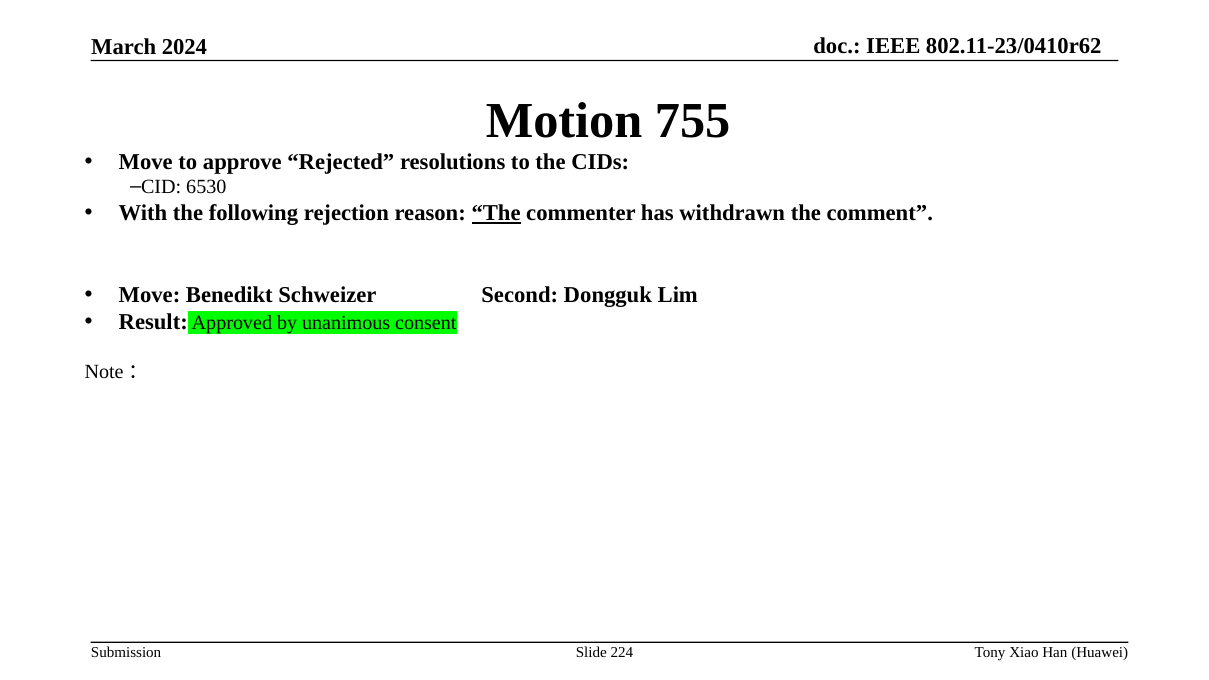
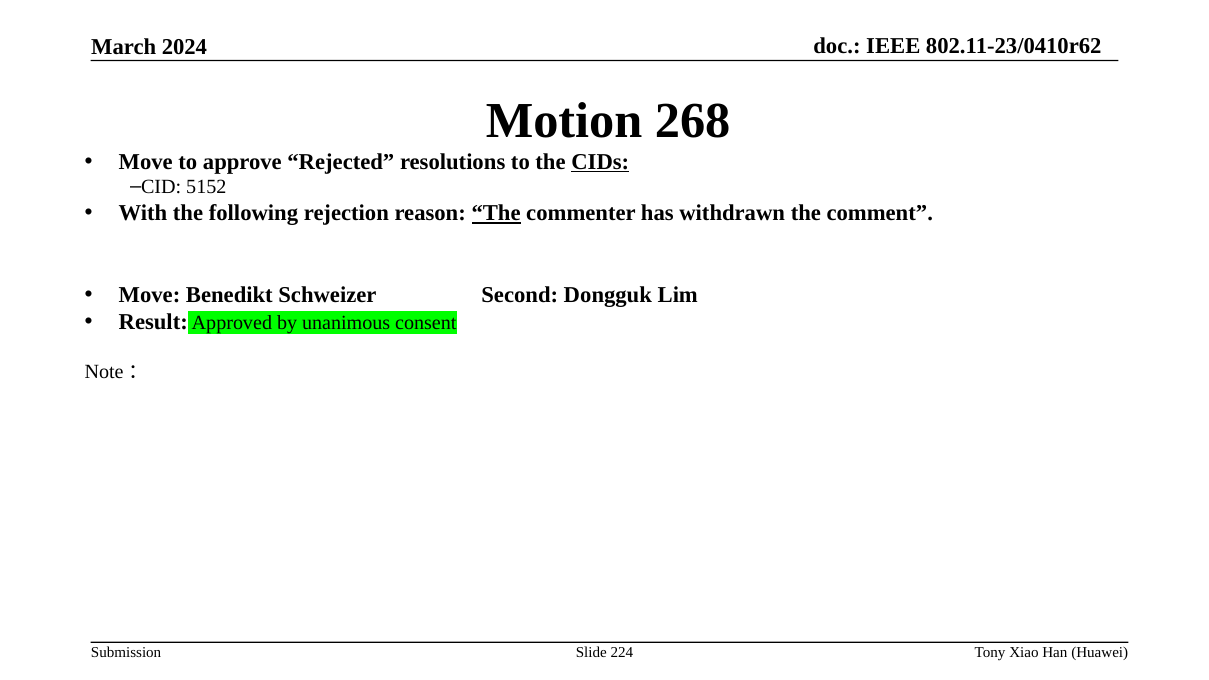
755: 755 -> 268
CIDs underline: none -> present
6530: 6530 -> 5152
